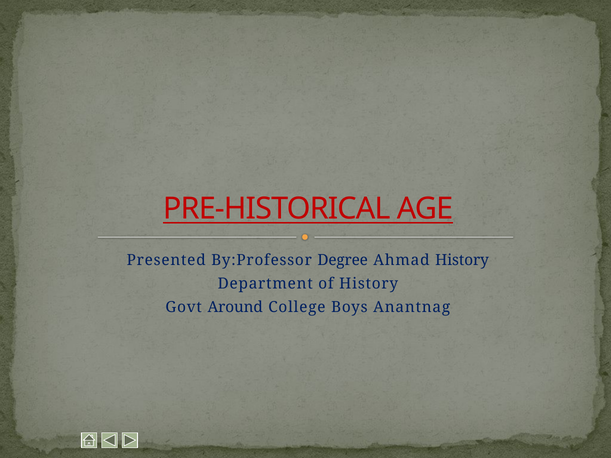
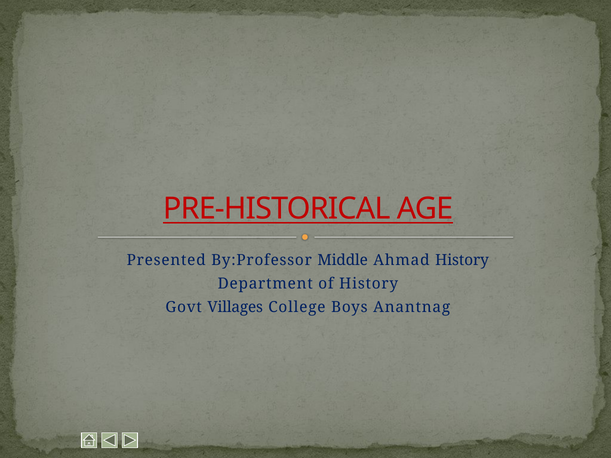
Degree: Degree -> Middle
Around: Around -> Villages
